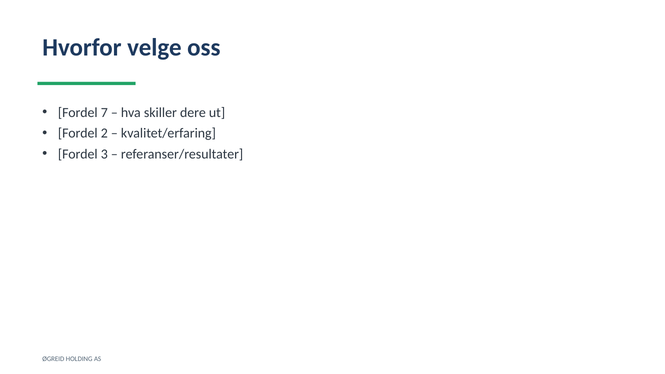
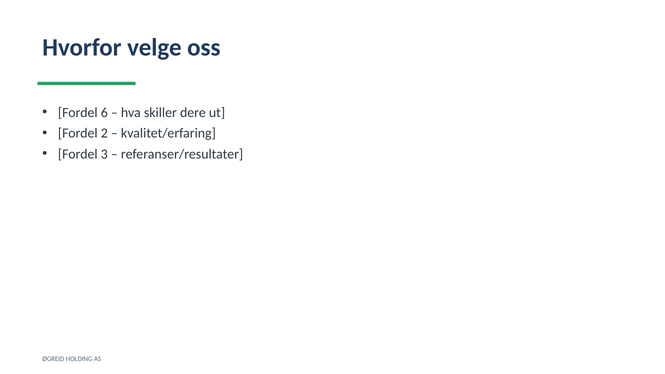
7: 7 -> 6
